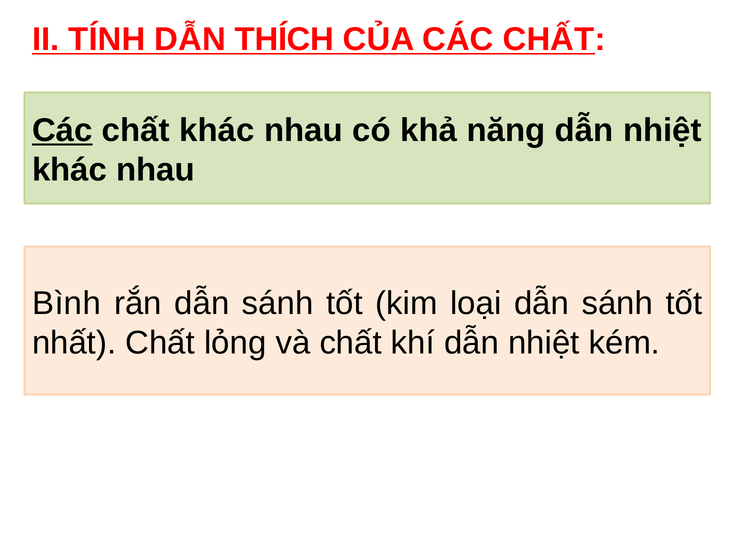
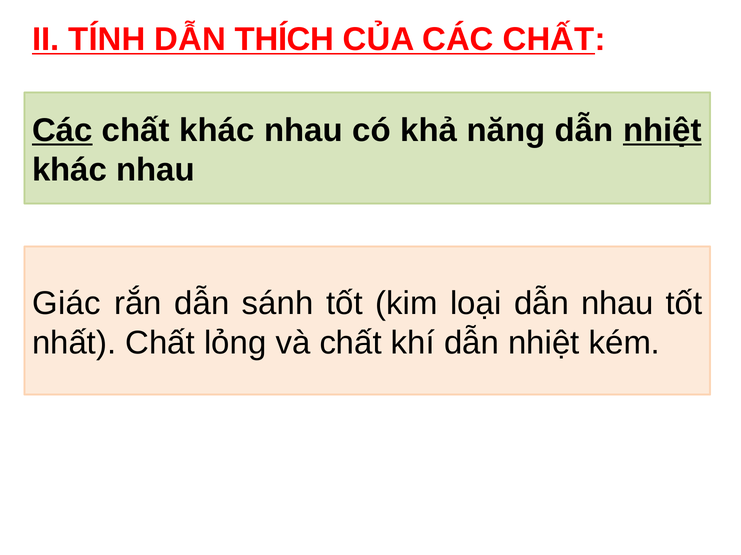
nhiệt at (662, 131) underline: none -> present
Bình: Bình -> Giác
loại dẫn sánh: sánh -> nhau
